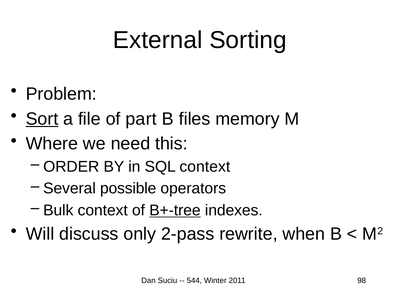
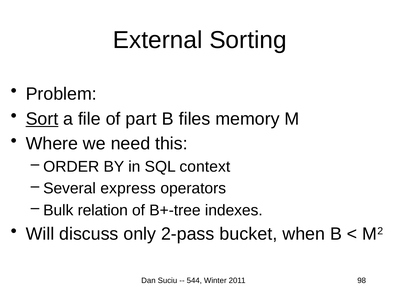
possible: possible -> express
Bulk context: context -> relation
B+-tree underline: present -> none
rewrite: rewrite -> bucket
